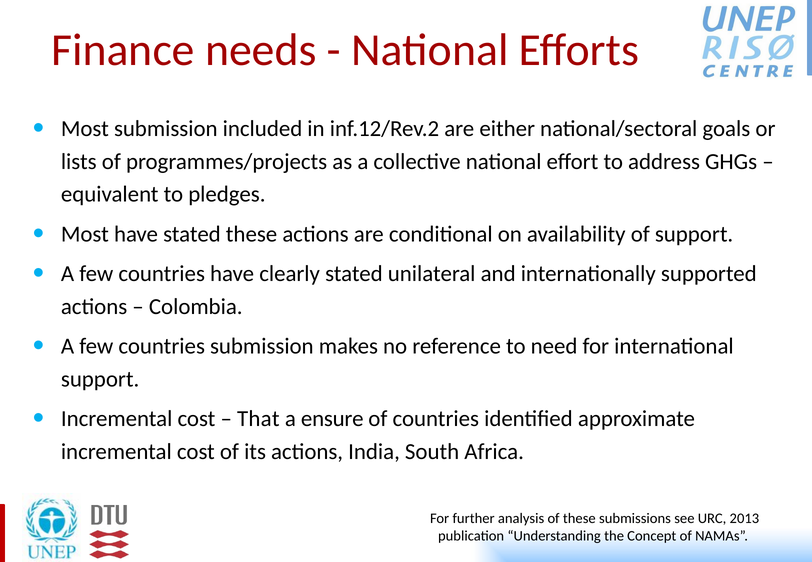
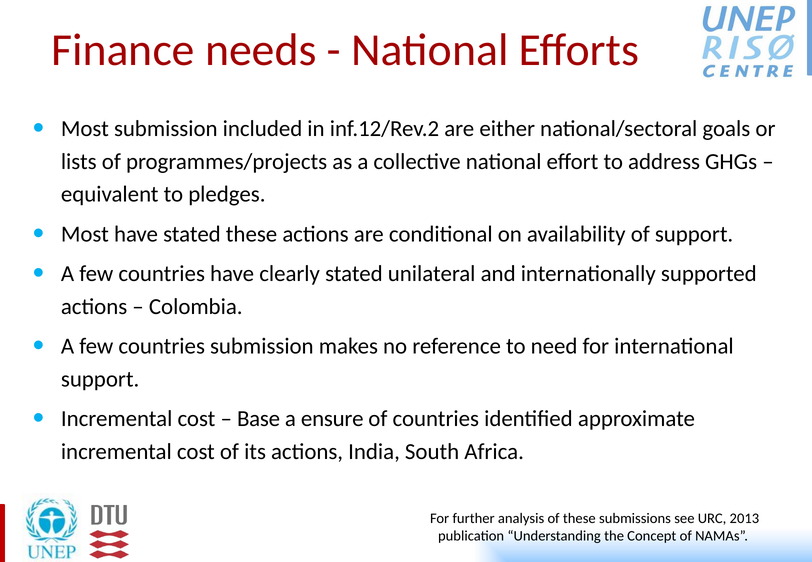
That: That -> Base
